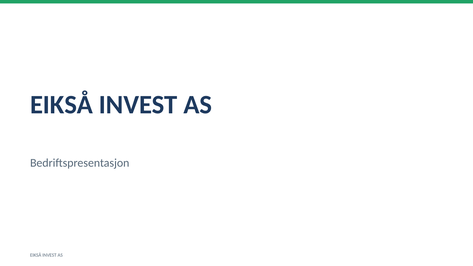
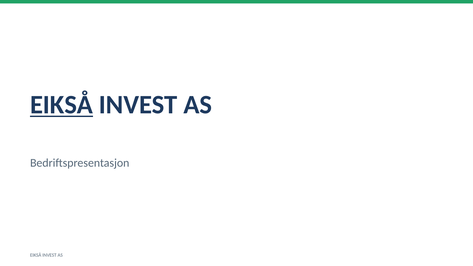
EIKSÅ at (62, 105) underline: none -> present
